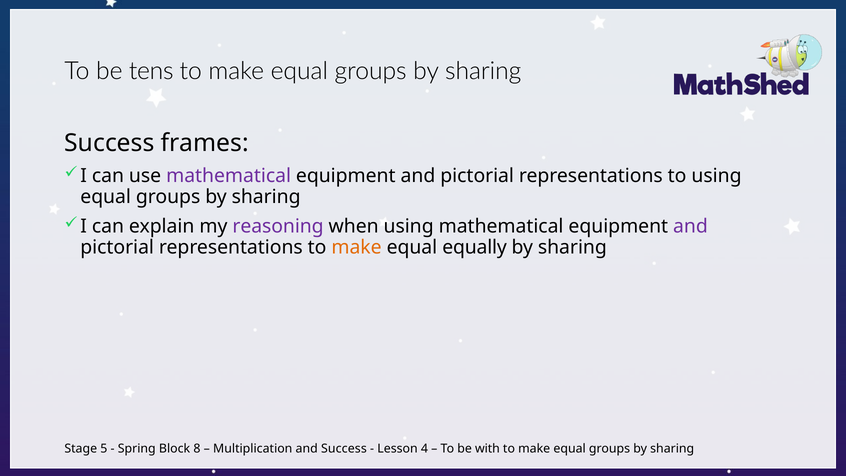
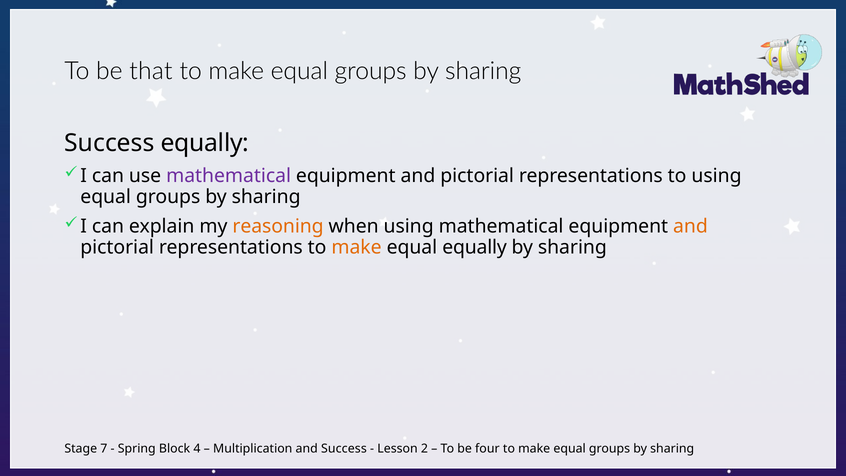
tens: tens -> that
Success frames: frames -> equally
reasoning colour: purple -> orange
and at (691, 226) colour: purple -> orange
5: 5 -> 7
8: 8 -> 4
4: 4 -> 2
with: with -> four
